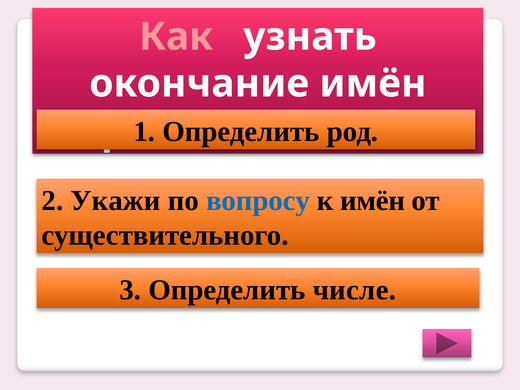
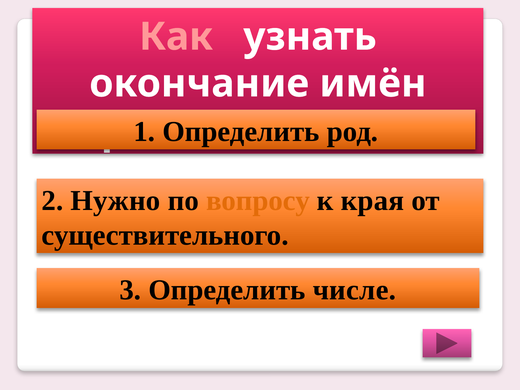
Укажи: Укажи -> Нужно
вопросу colour: blue -> orange
к имён: имён -> края
